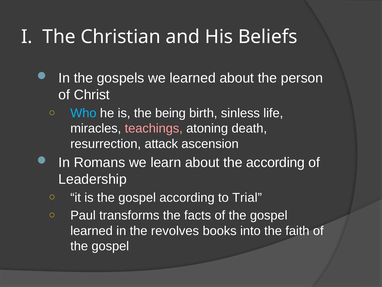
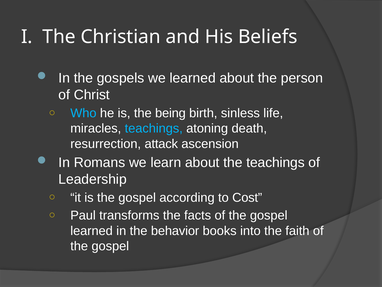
teachings at (154, 128) colour: pink -> light blue
the according: according -> teachings
Trial: Trial -> Cost
revolves: revolves -> behavior
